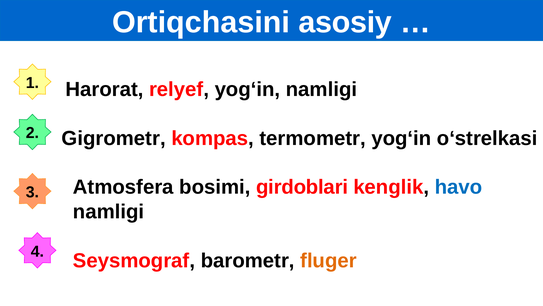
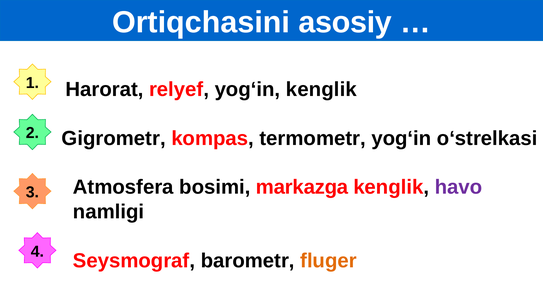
yog‘in namligi: namligi -> kenglik
girdoblari: girdoblari -> markazga
havo colour: blue -> purple
